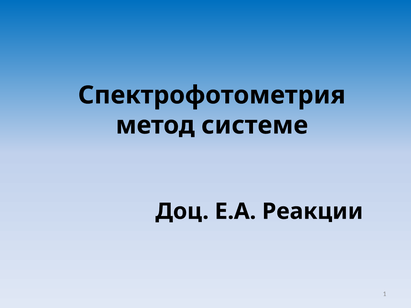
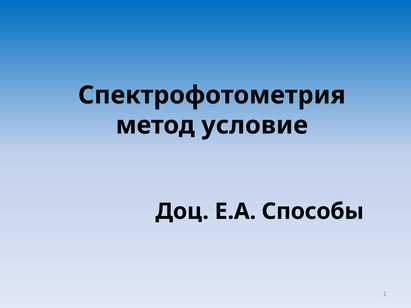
системе: системе -> условие
Реакции: Реакции -> Способы
